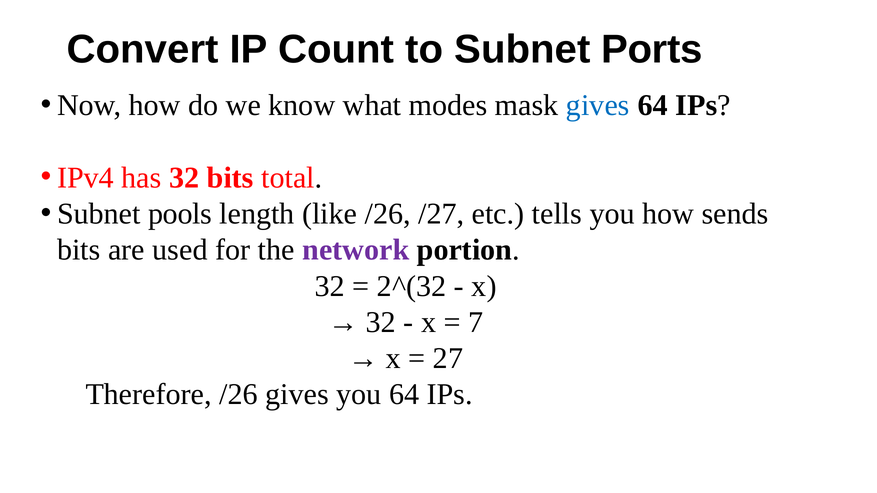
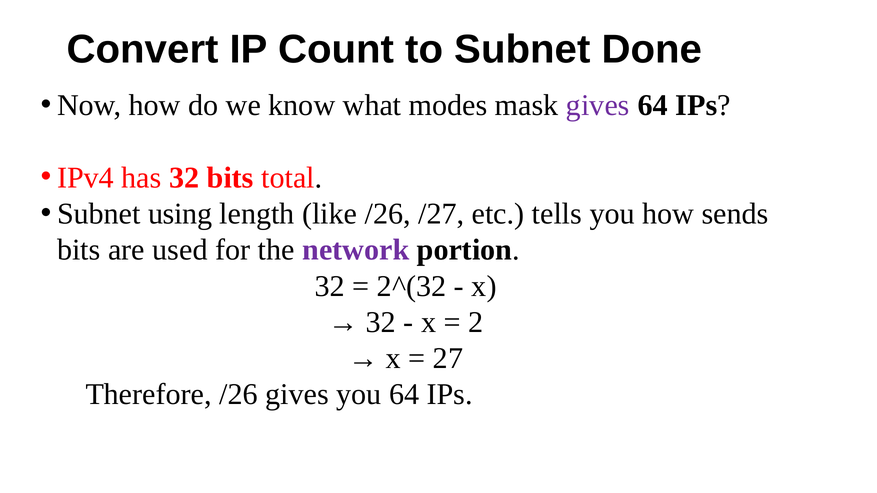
Ports: Ports -> Done
gives at (598, 105) colour: blue -> purple
pools: pools -> using
7: 7 -> 2
